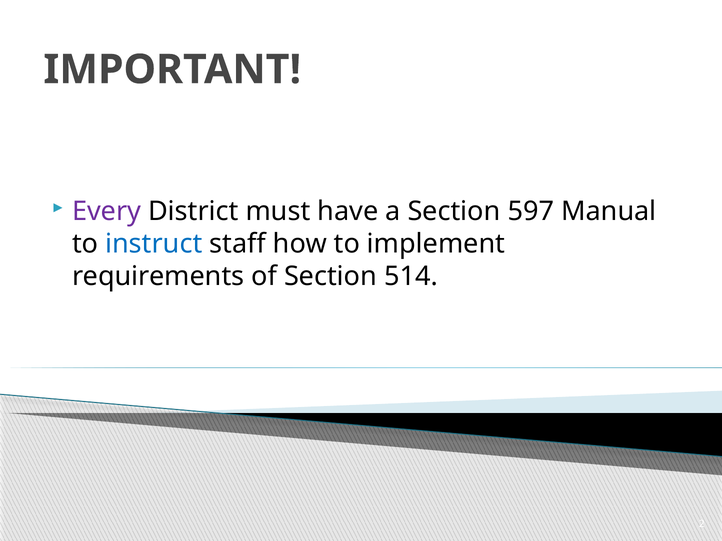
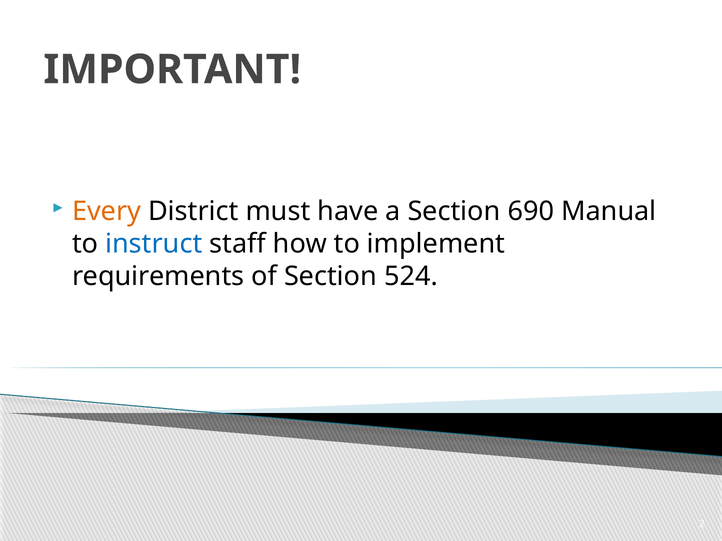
Every colour: purple -> orange
597: 597 -> 690
514: 514 -> 524
